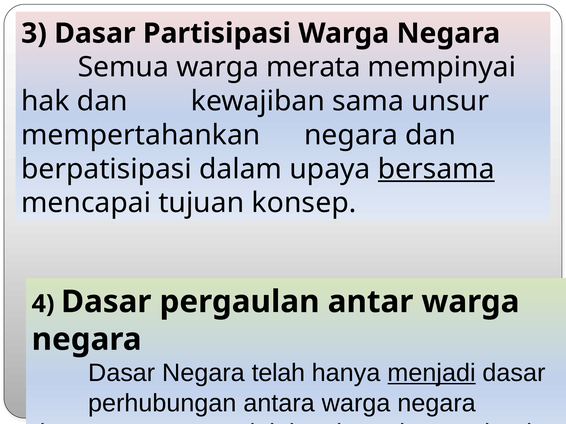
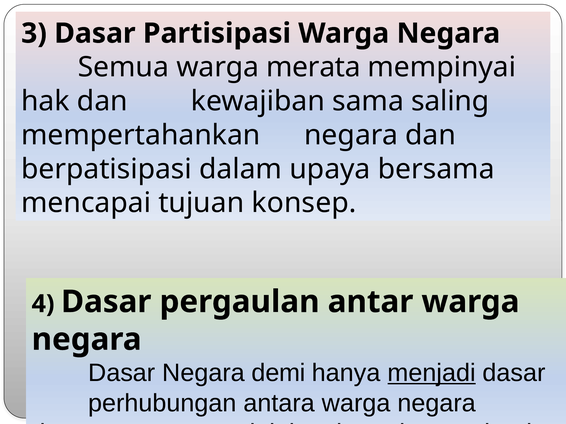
unsur: unsur -> saling
bersama underline: present -> none
telah: telah -> demi
